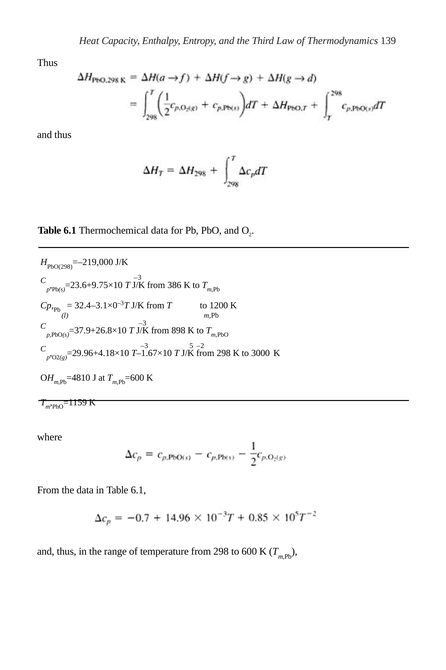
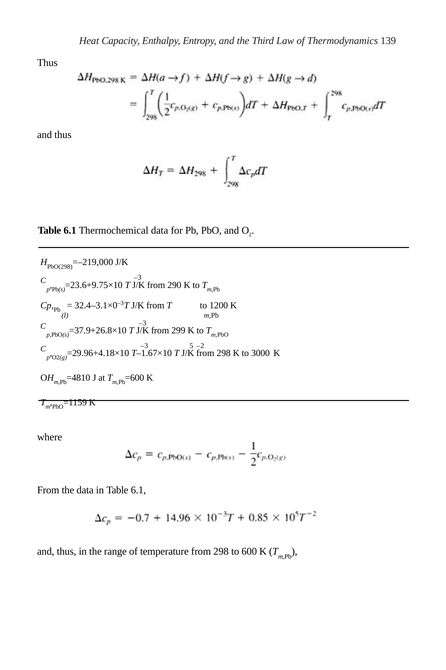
386: 386 -> 290
898: 898 -> 299
